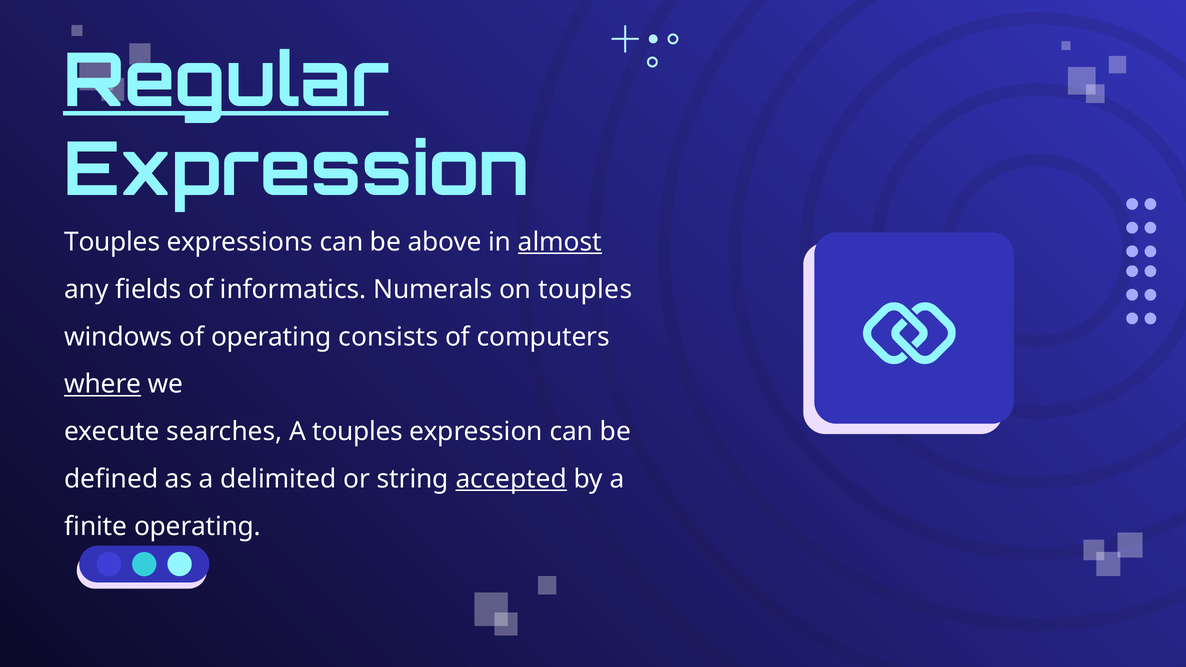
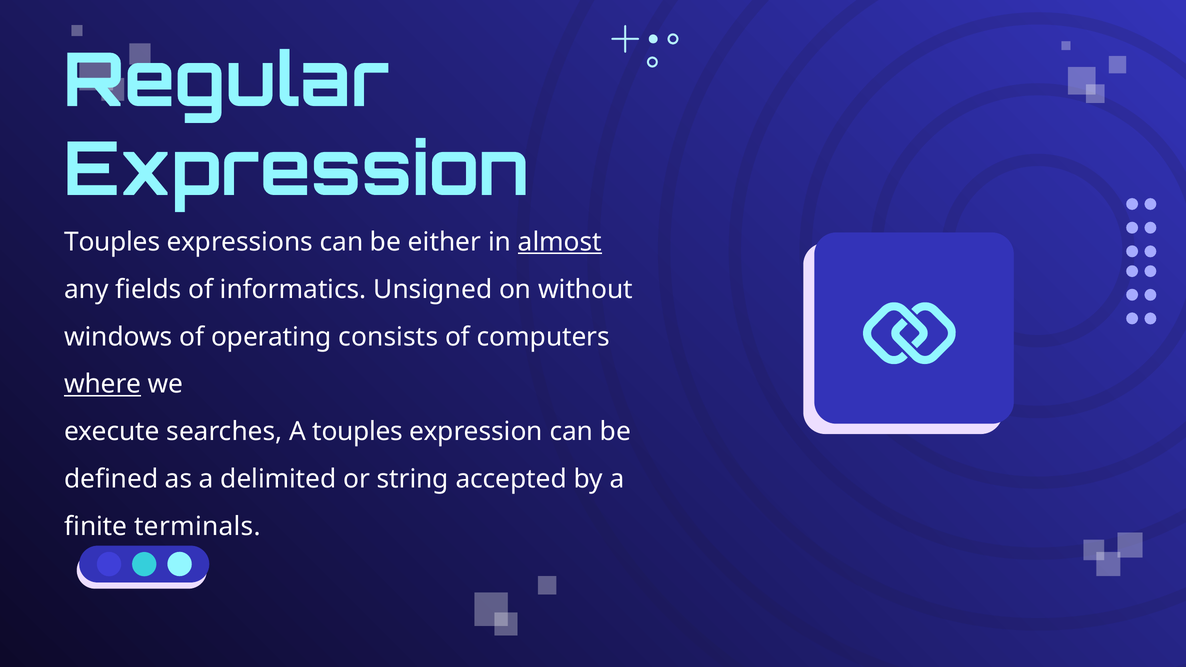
Regular underline: present -> none
above: above -> either
Numerals: Numerals -> Unsigned
on touples: touples -> without
accepted underline: present -> none
finite operating: operating -> terminals
